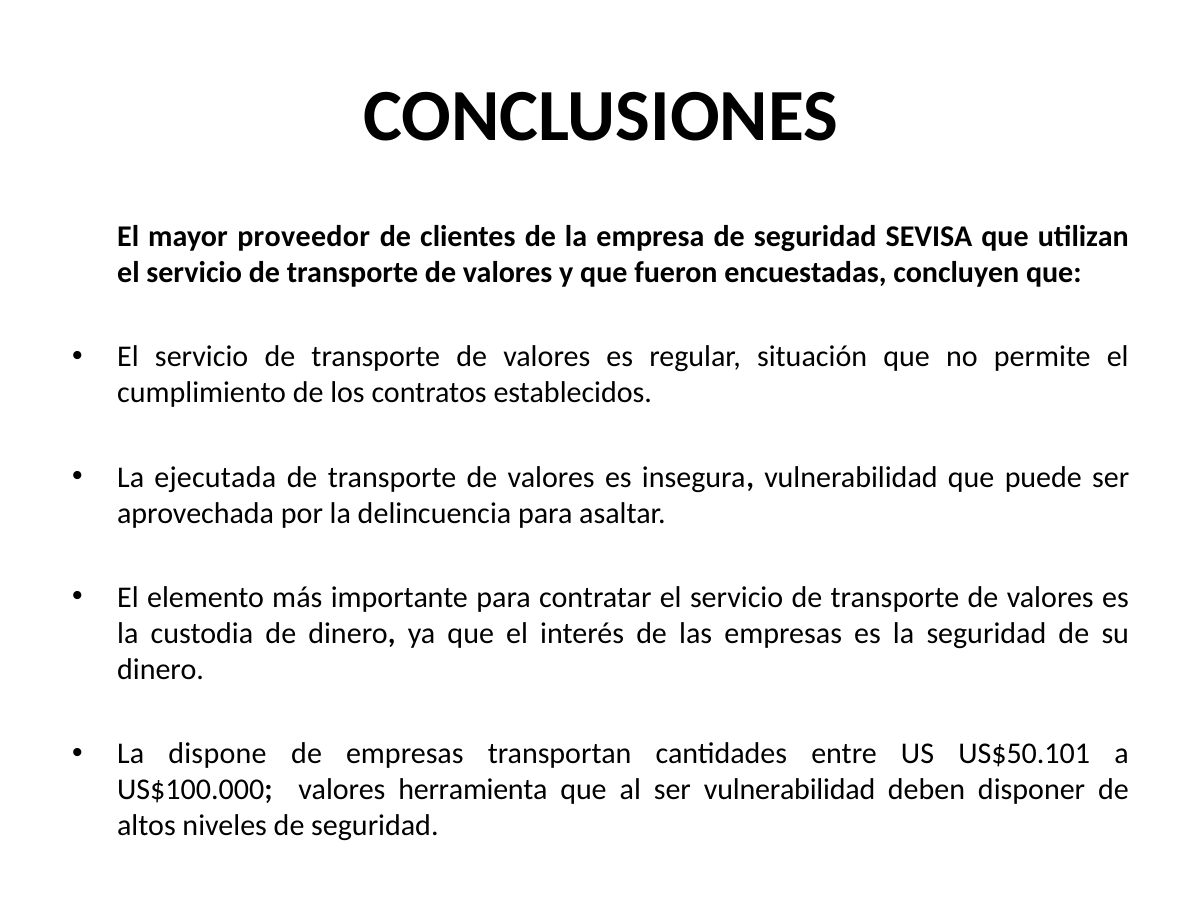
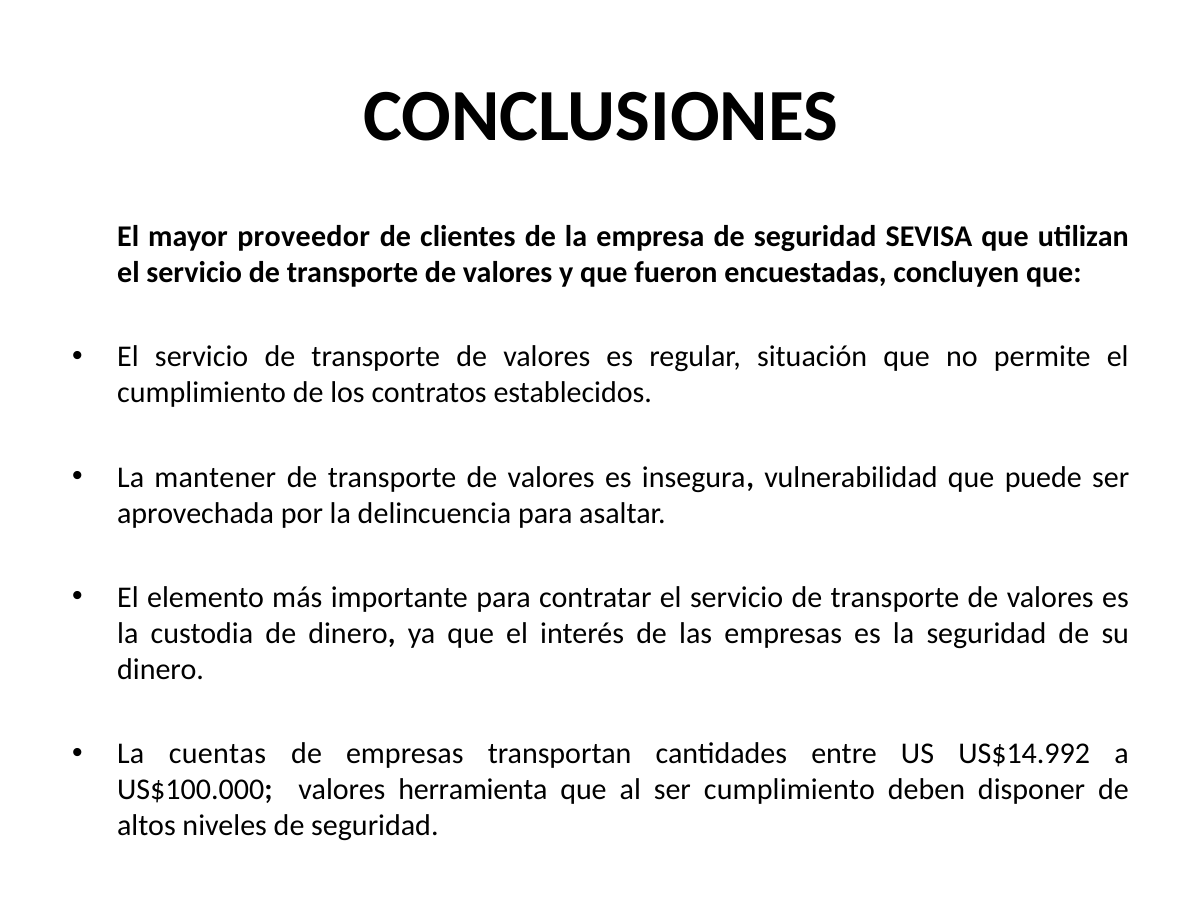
ejecutada: ejecutada -> mantener
dispone: dispone -> cuentas
US$50.101: US$50.101 -> US$14.992
ser vulnerabilidad: vulnerabilidad -> cumplimiento
